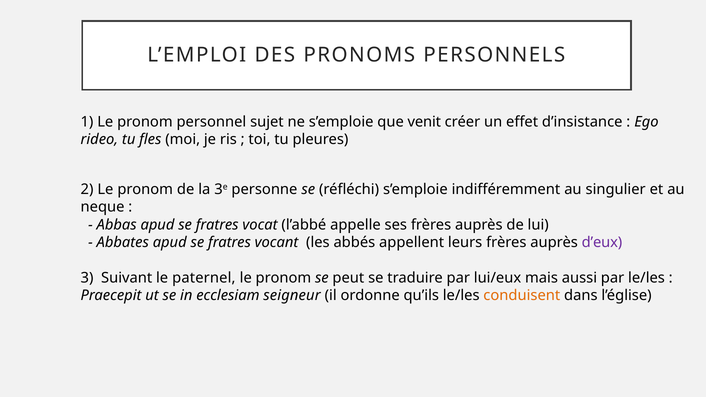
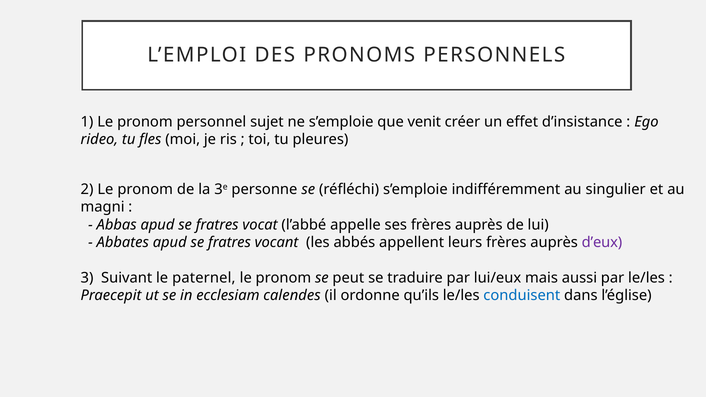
neque: neque -> magni
seigneur: seigneur -> calendes
conduisent colour: orange -> blue
